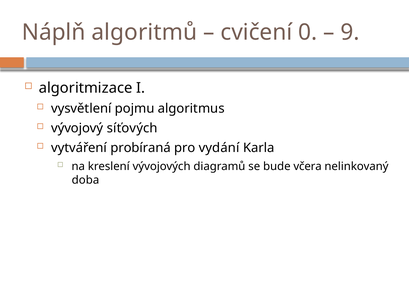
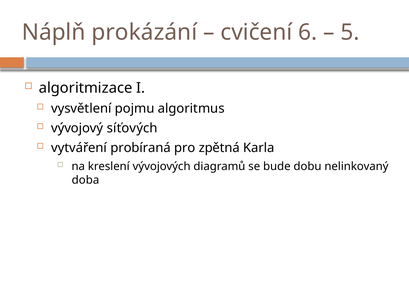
algoritmů: algoritmů -> prokázání
0: 0 -> 6
9: 9 -> 5
vydání: vydání -> zpětná
včera: včera -> dobu
